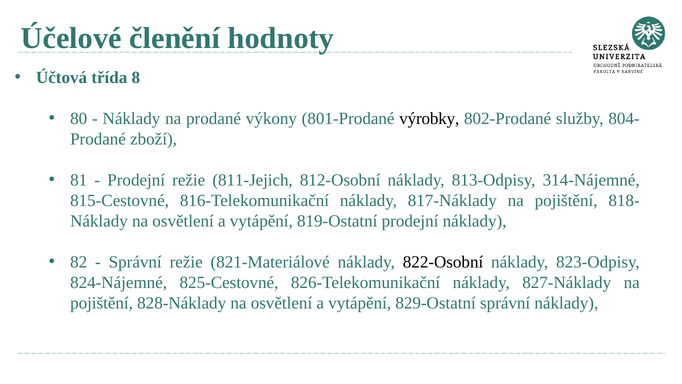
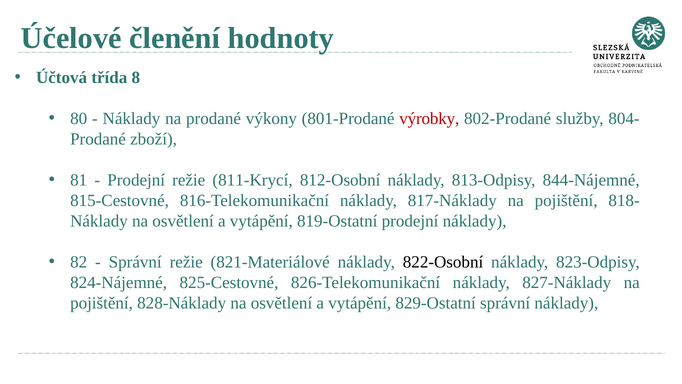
výrobky colour: black -> red
811-Jejich: 811-Jejich -> 811-Krycí
314-Nájemné: 314-Nájemné -> 844-Nájemné
